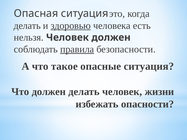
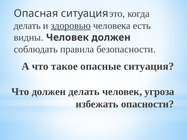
нельзя: нельзя -> видны
правила underline: present -> none
жизни: жизни -> угроза
